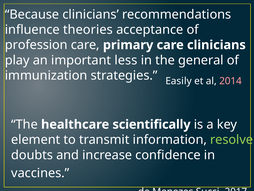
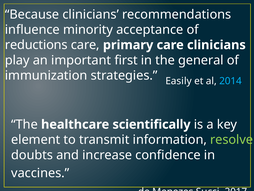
theories: theories -> minority
profession: profession -> reductions
less: less -> first
2014 colour: pink -> light blue
